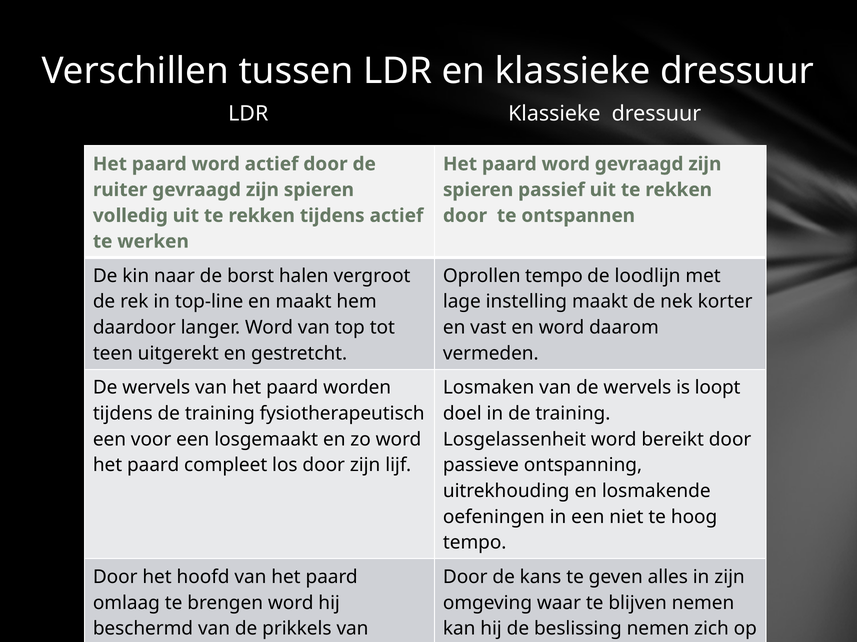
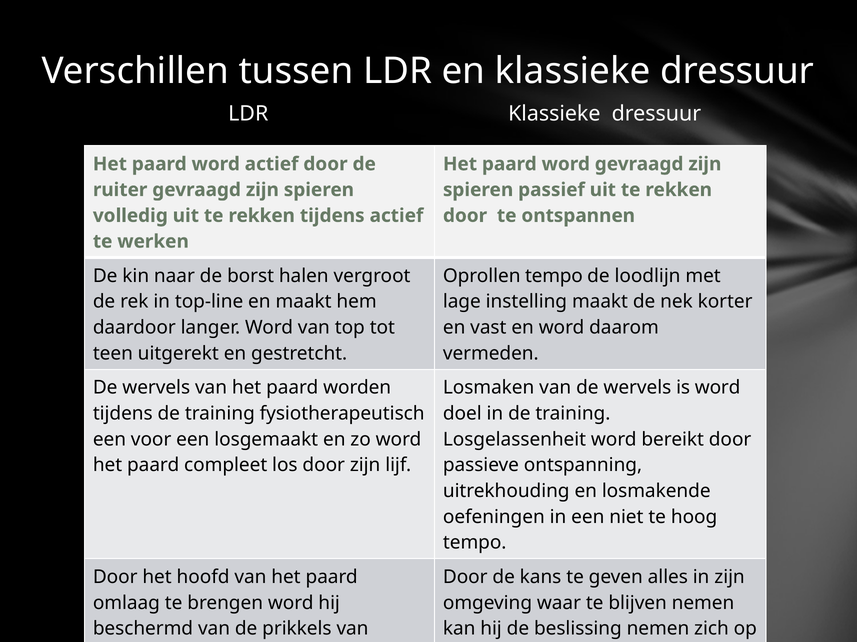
is loopt: loopt -> word
